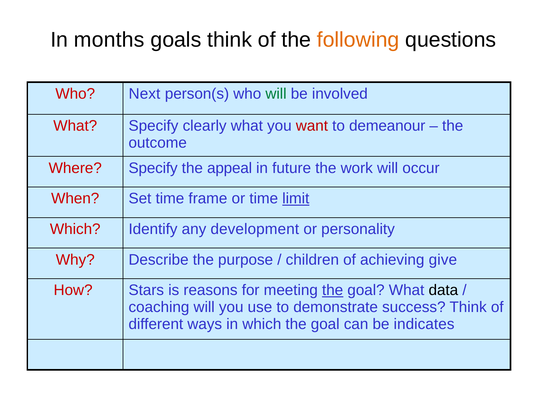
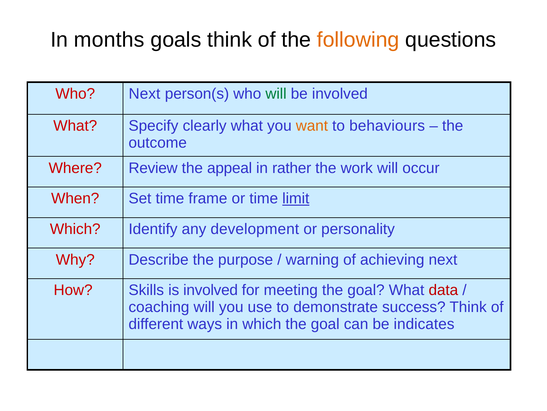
want colour: red -> orange
demeanour: demeanour -> behaviours
Where Specify: Specify -> Review
future: future -> rather
children: children -> warning
achieving give: give -> next
Stars: Stars -> Skills
is reasons: reasons -> involved
the at (333, 290) underline: present -> none
data colour: black -> red
